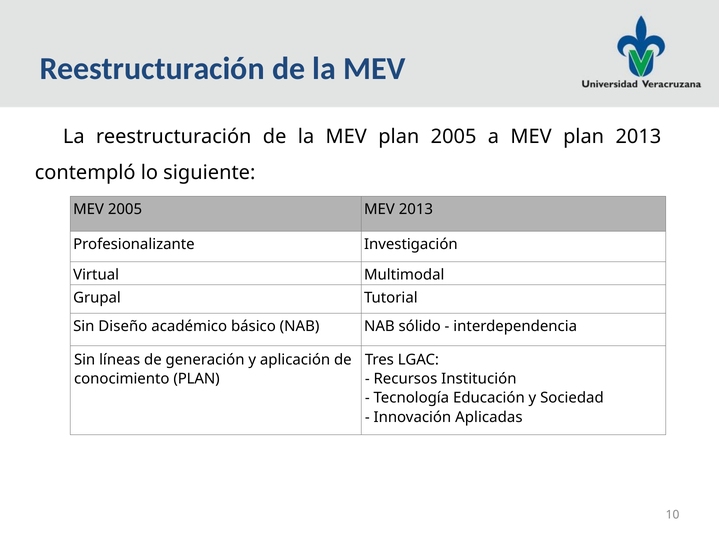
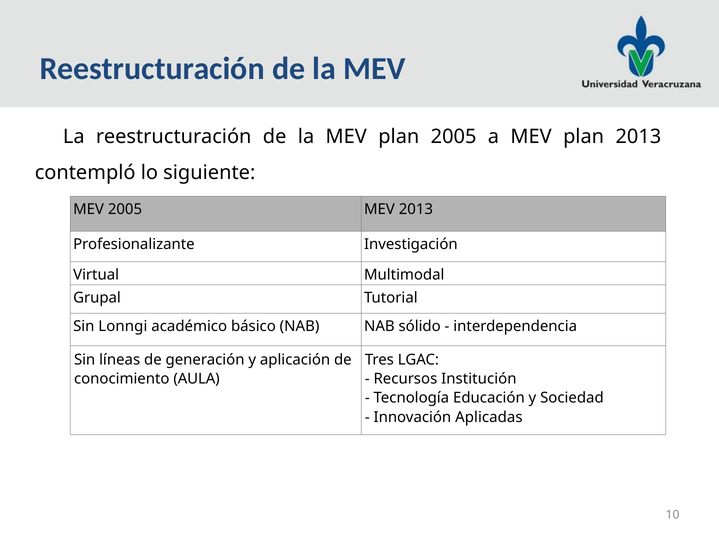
Diseño: Diseño -> Lonngi
conocimiento PLAN: PLAN -> AULA
